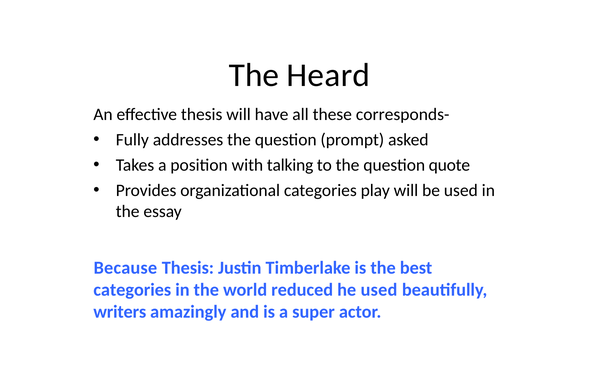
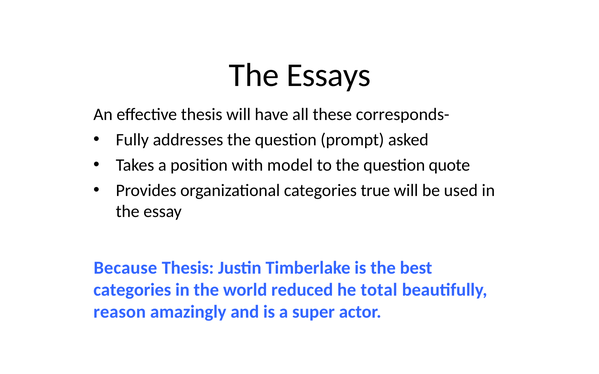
Heard: Heard -> Essays
talking: talking -> model
play: play -> true
he used: used -> total
writers: writers -> reason
